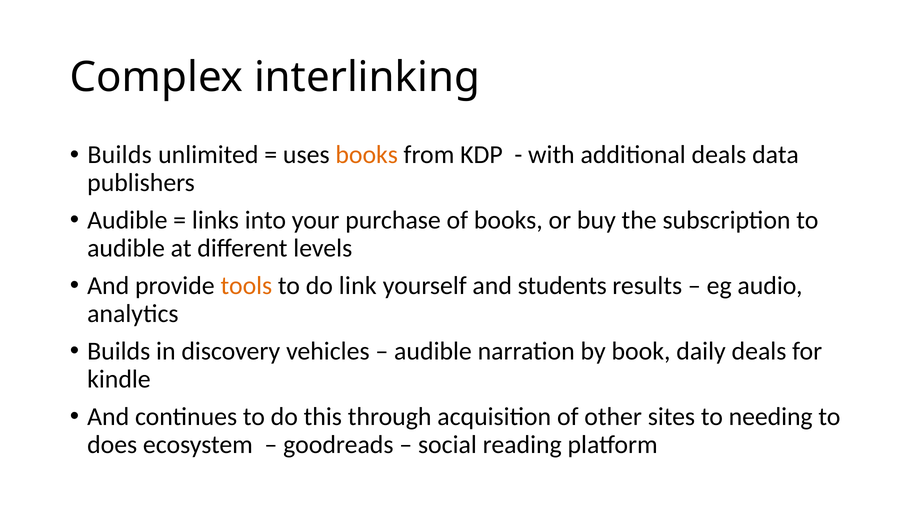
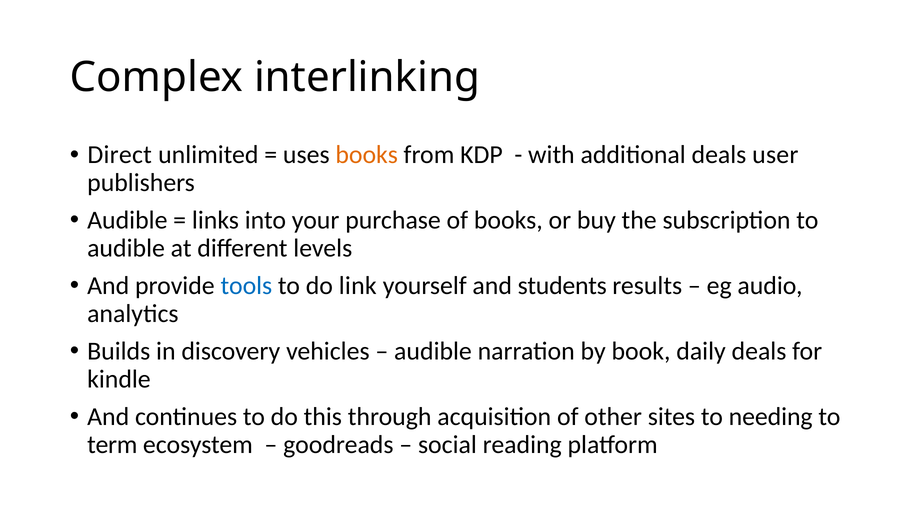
Builds at (120, 155): Builds -> Direct
data: data -> user
tools colour: orange -> blue
does: does -> term
